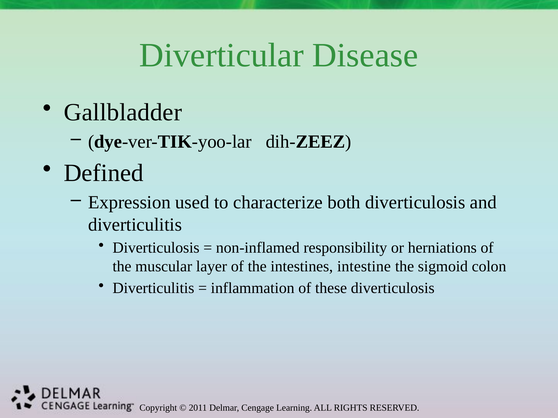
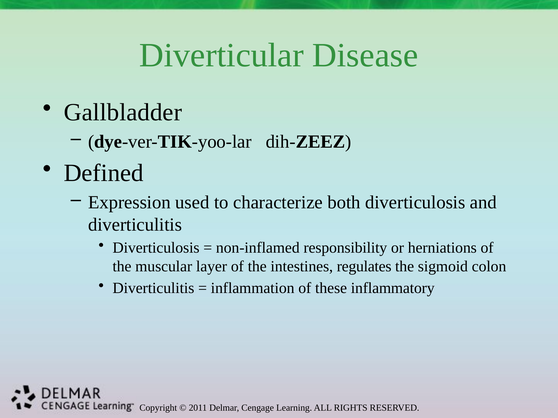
intestine: intestine -> regulates
these diverticulosis: diverticulosis -> inflammatory
